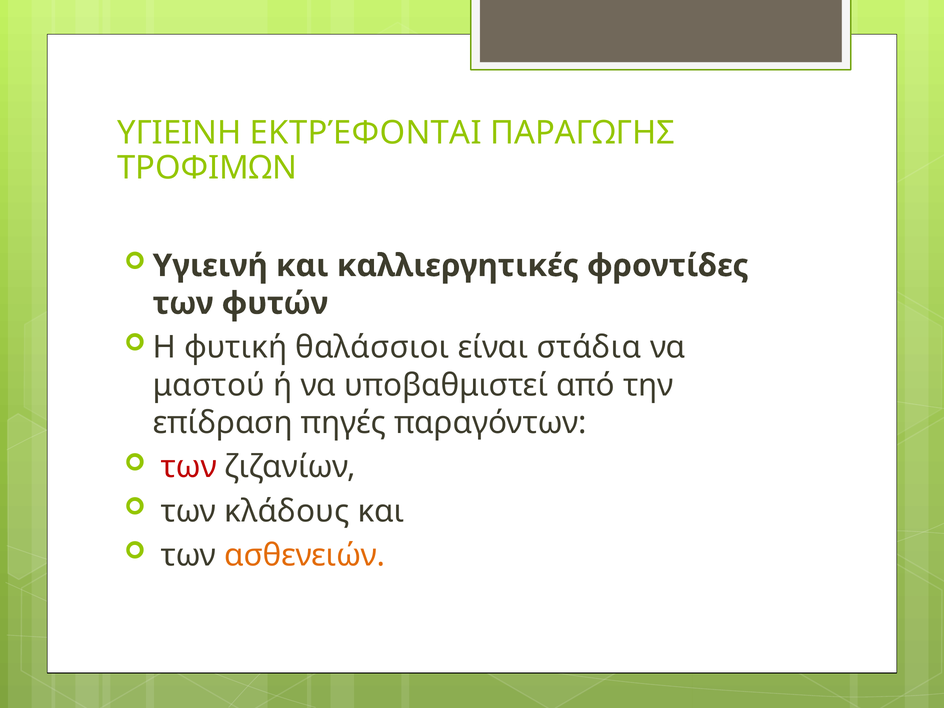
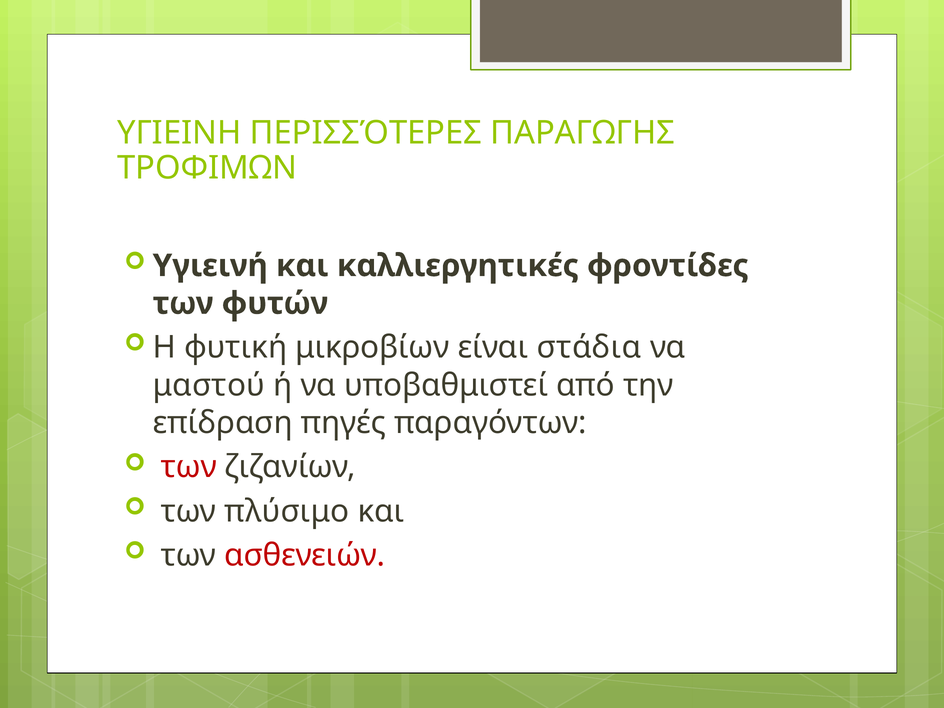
ΕΚΤΡΈΦΟΝΤΑΙ: ΕΚΤΡΈΦΟΝΤΑΙ -> ΠΕΡΙΣΣΌΤΕΡΕΣ
θαλάσσιοι: θαλάσσιοι -> μικροβίων
κλάδους: κλάδους -> πλύσιμο
ασθενειών colour: orange -> red
